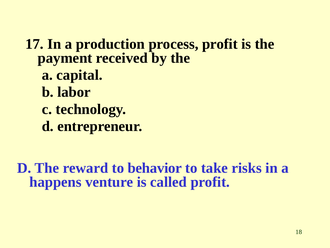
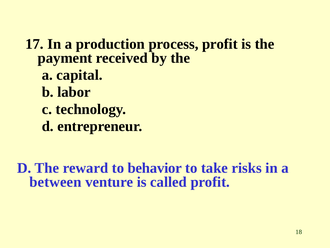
happens: happens -> between
